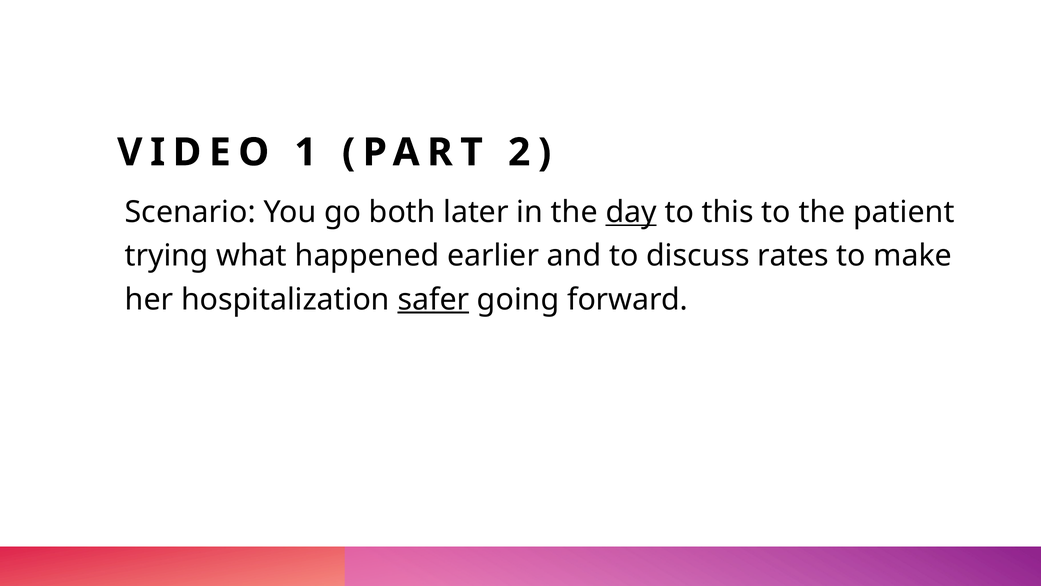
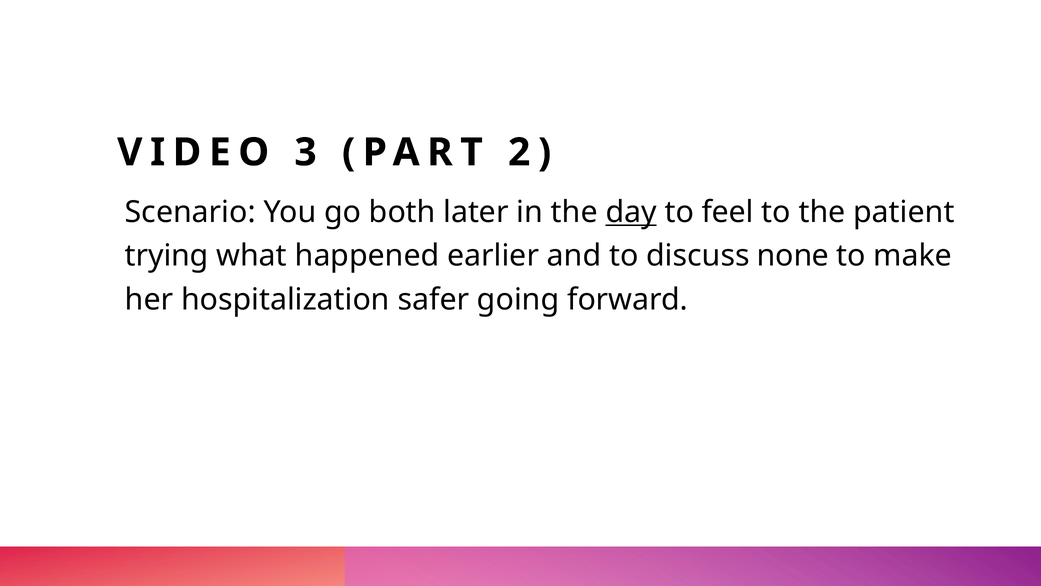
1: 1 -> 3
this: this -> feel
rates: rates -> none
safer underline: present -> none
